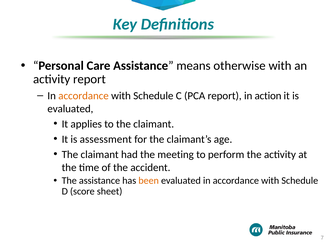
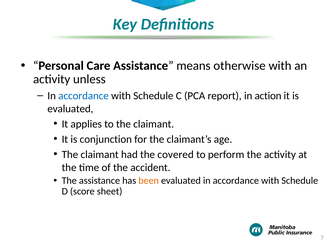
activity report: report -> unless
accordance at (84, 96) colour: orange -> blue
assessment: assessment -> conjunction
meeting: meeting -> covered
